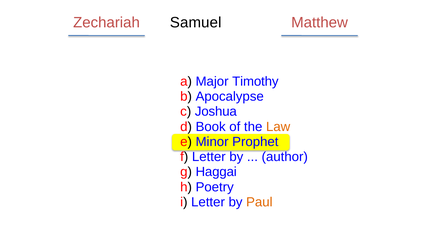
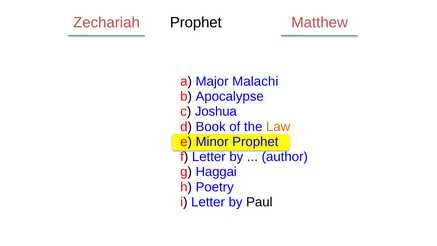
Samuel at (196, 22): Samuel -> Prophet
Timothy: Timothy -> Malachi
Paul colour: orange -> black
